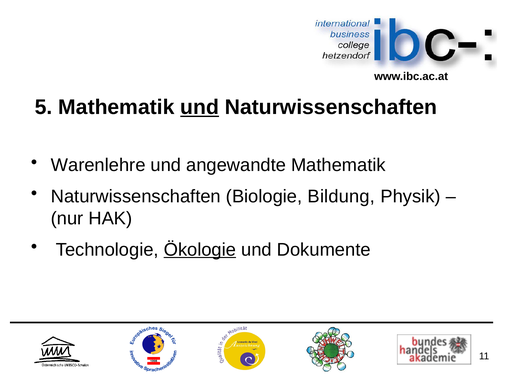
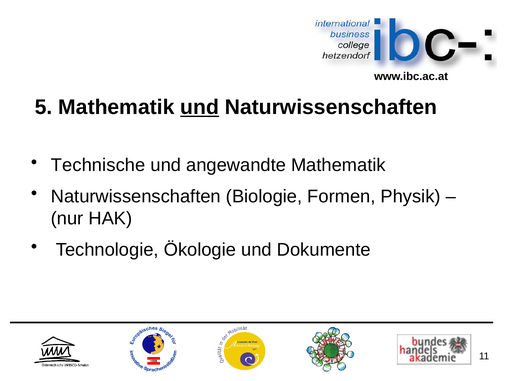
Warenlehre: Warenlehre -> Technische
Bildung: Bildung -> Formen
Ökologie underline: present -> none
